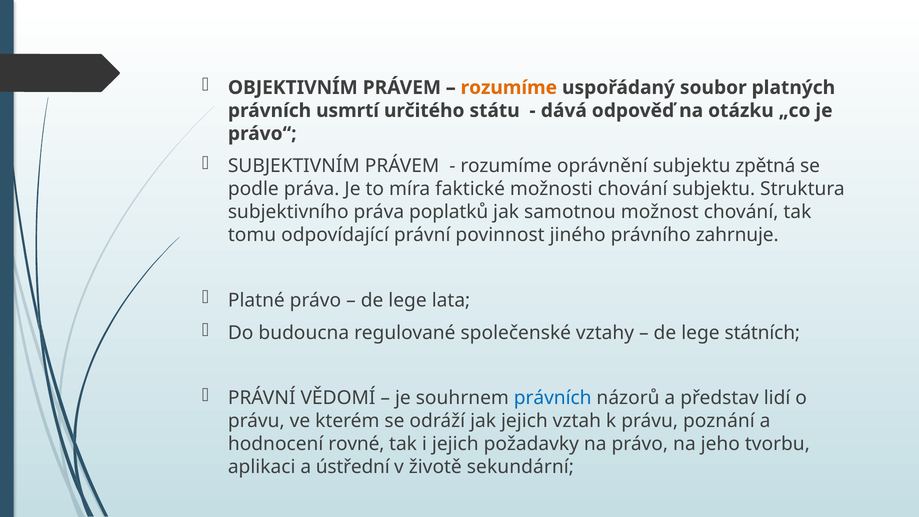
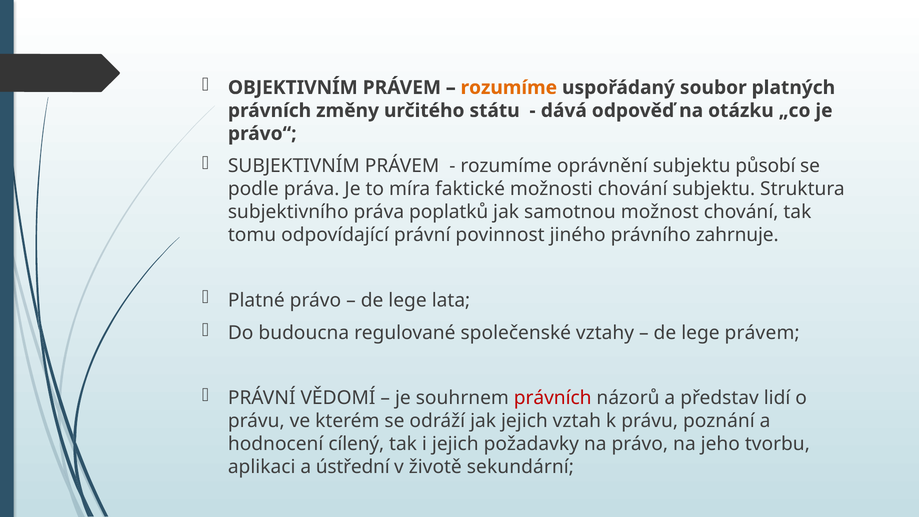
usmrtí: usmrtí -> změny
zpětná: zpětná -> působí
lege státních: státních -> právem
právních at (553, 398) colour: blue -> red
rovné: rovné -> cílený
